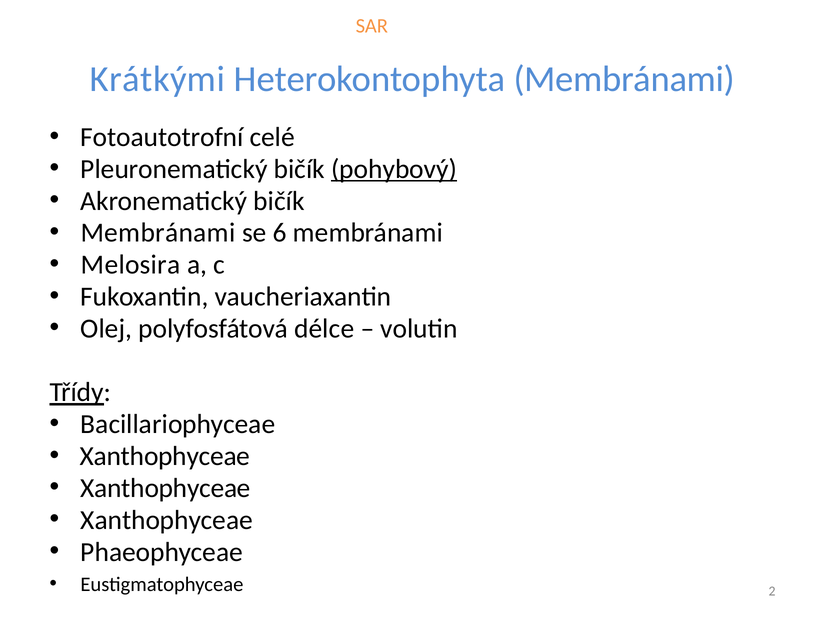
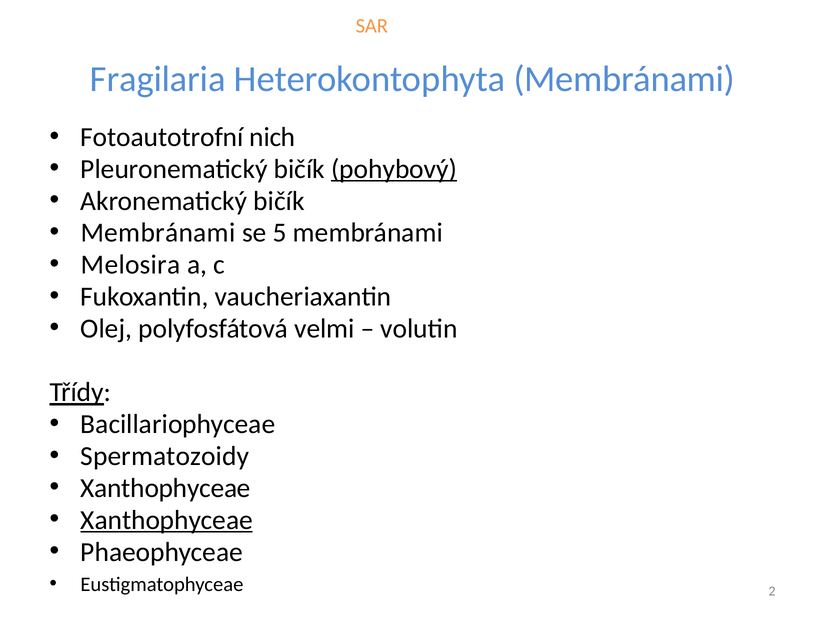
Krátkými: Krátkými -> Fragilaria
celé: celé -> nich
6: 6 -> 5
délce: délce -> velmi
Xanthophyceae at (165, 456): Xanthophyceae -> Spermatozoidy
Xanthophyceae at (167, 520) underline: none -> present
